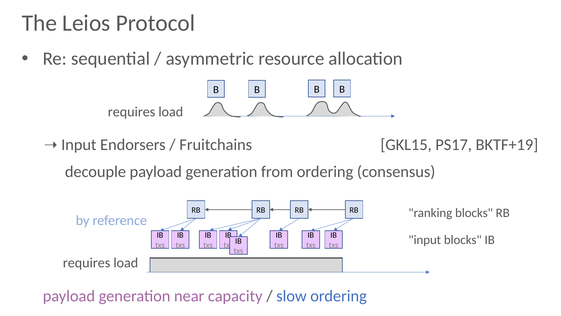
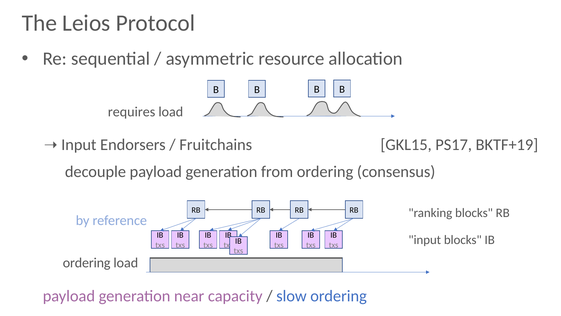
requires at (87, 263): requires -> ordering
